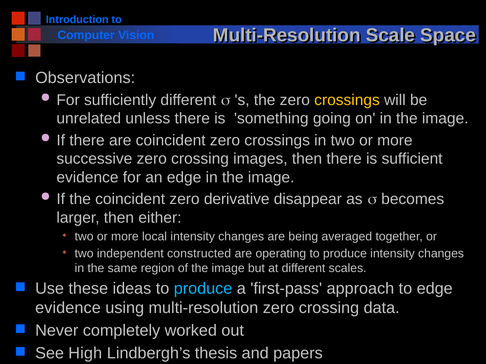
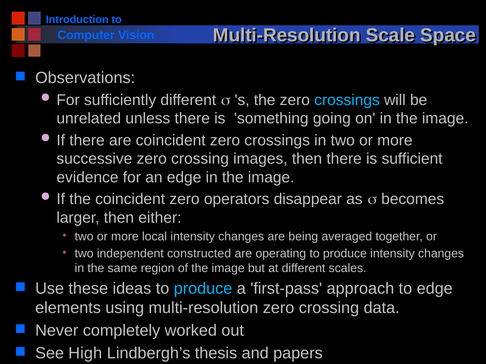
crossings at (347, 100) colour: yellow -> light blue
derivative: derivative -> operators
evidence at (68, 308): evidence -> elements
